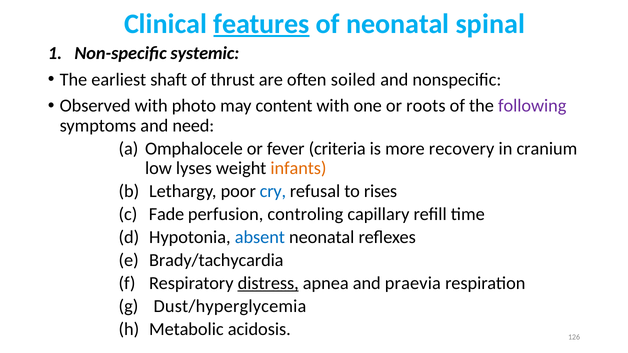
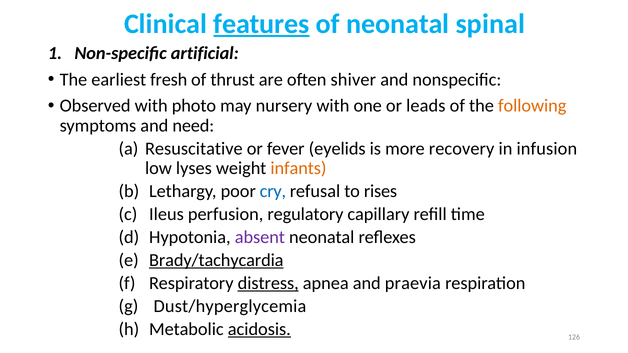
systemic: systemic -> artificial
shaft: shaft -> fresh
soiled: soiled -> shiver
content: content -> nursery
roots: roots -> leads
following colour: purple -> orange
Omphalocele: Omphalocele -> Resuscitative
criteria: criteria -> eyelids
cranium: cranium -> infusion
Fade: Fade -> Ileus
controling: controling -> regulatory
absent colour: blue -> purple
Brady/tachycardia underline: none -> present
acidosis underline: none -> present
